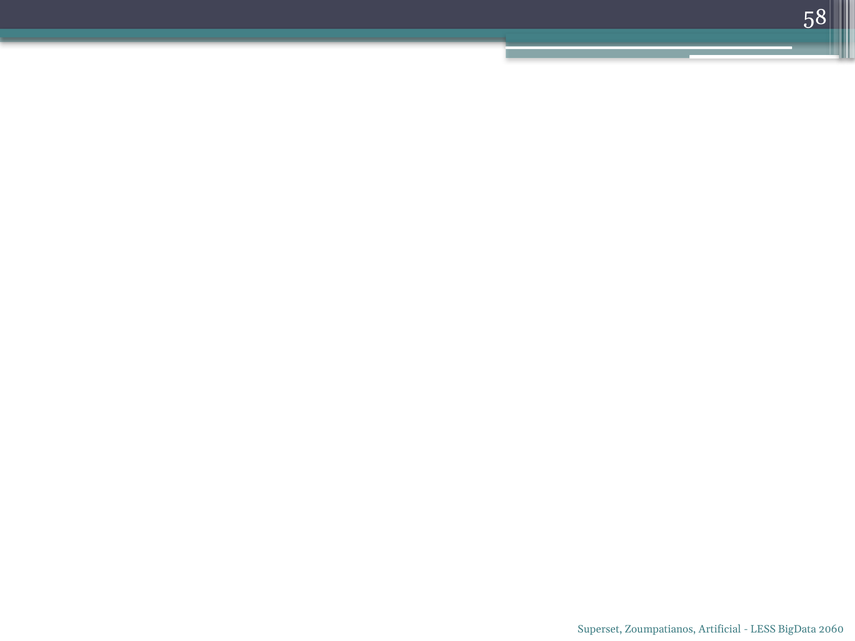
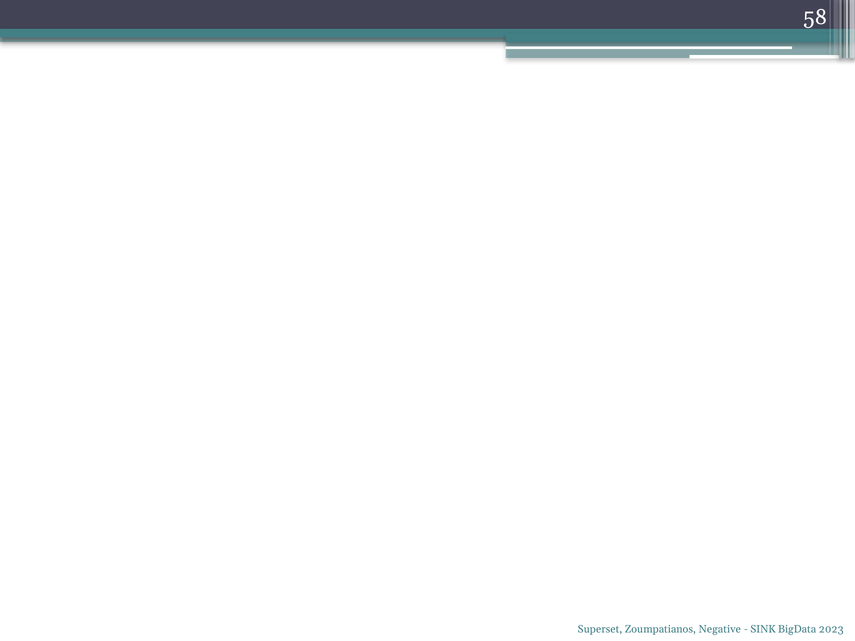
Artificial: Artificial -> Negative
LESS: LESS -> SINK
2060: 2060 -> 2023
